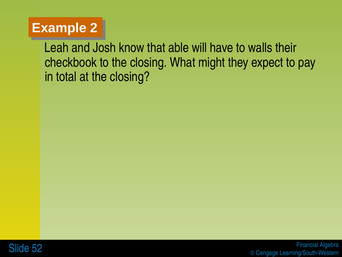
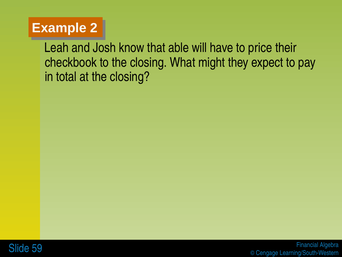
walls: walls -> price
52: 52 -> 59
